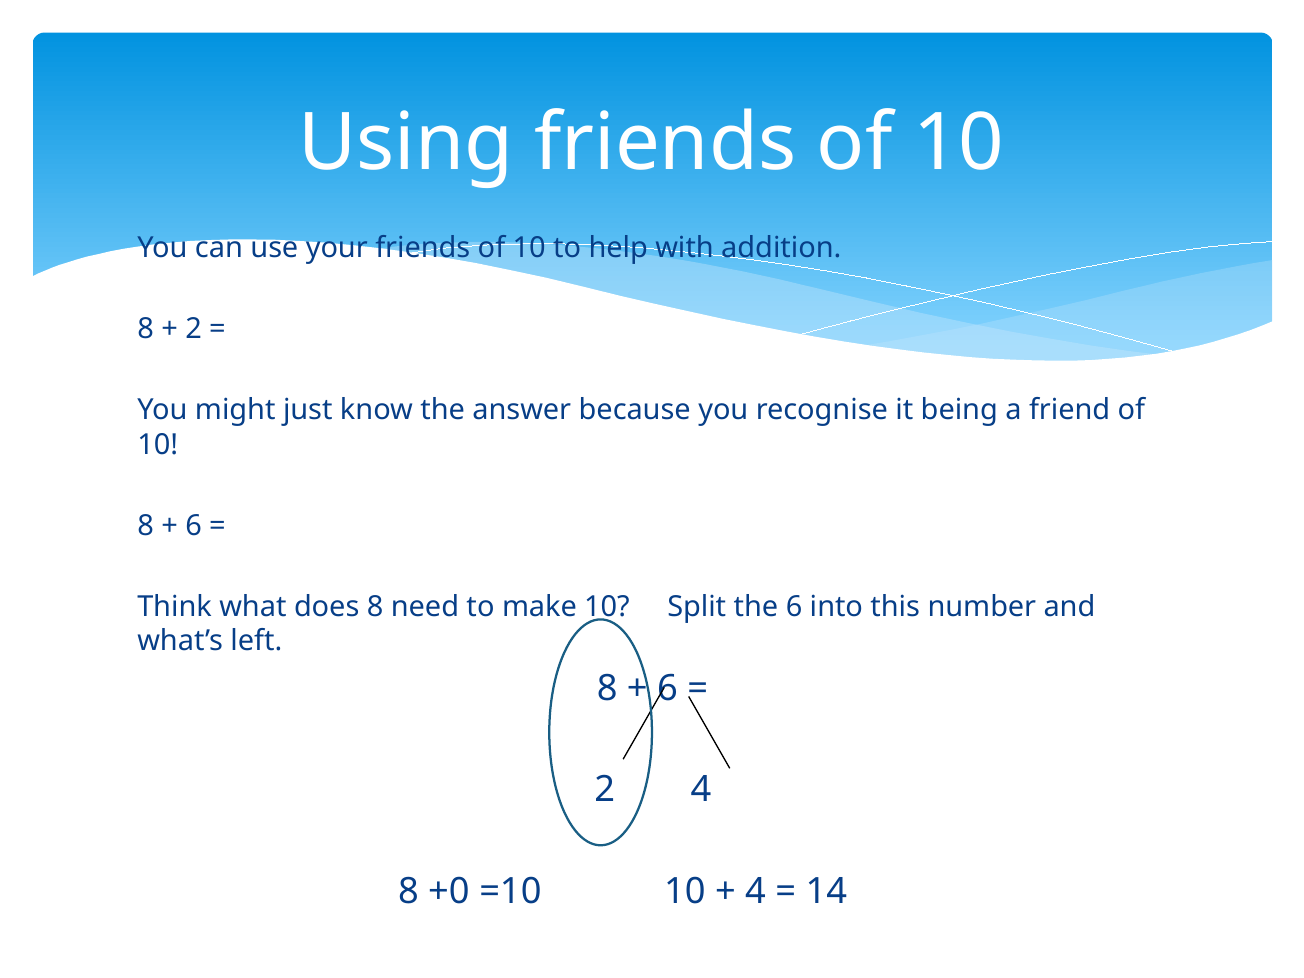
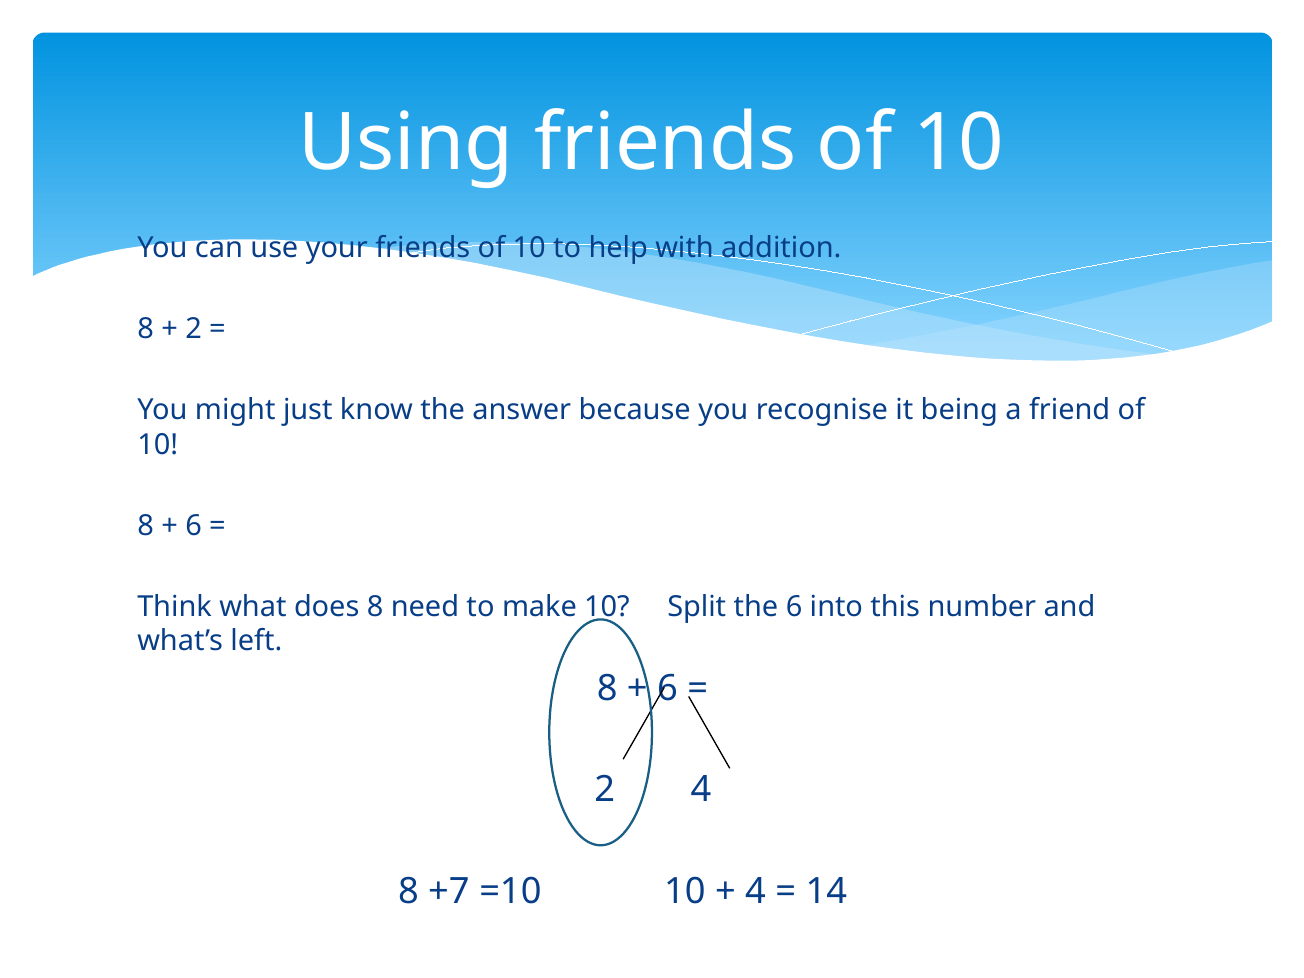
+0: +0 -> +7
